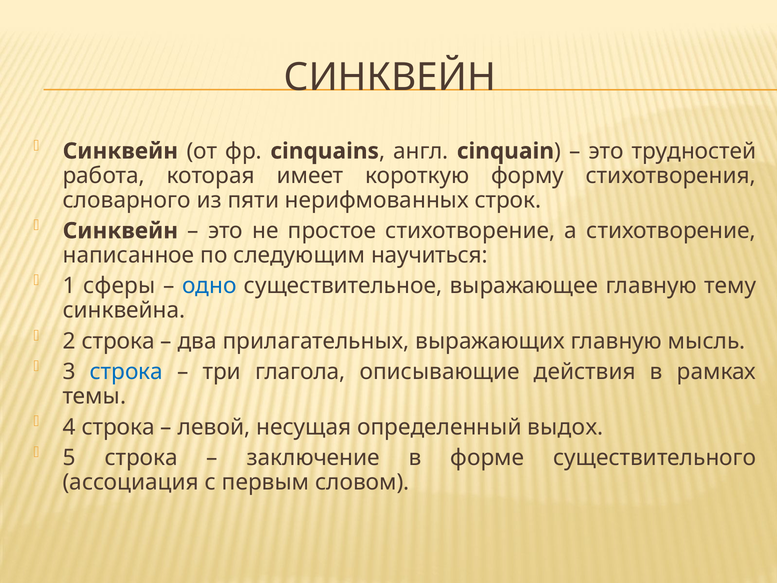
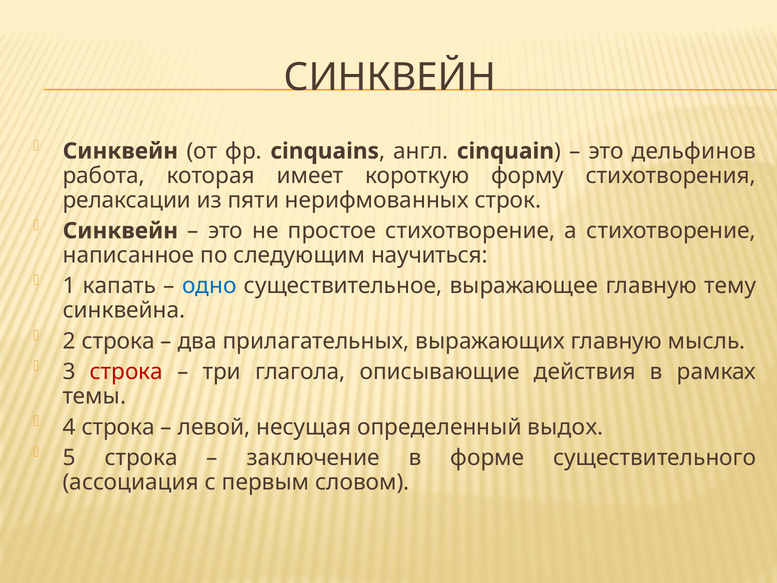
трудностей: трудностей -> дельфинов
словарного: словарного -> релаксации
сферы: сферы -> капать
строка at (126, 372) colour: blue -> red
